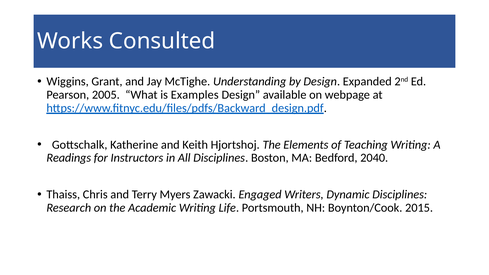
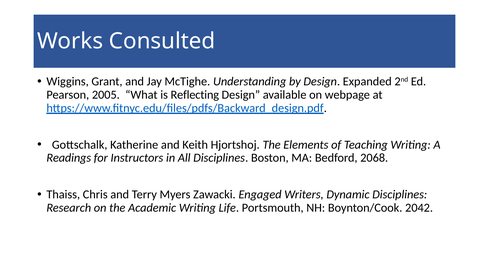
Examples: Examples -> Reflecting
2040: 2040 -> 2068
2015: 2015 -> 2042
